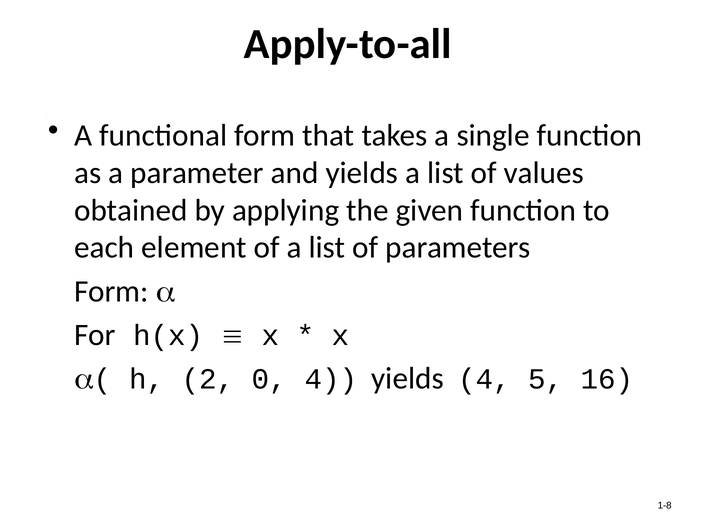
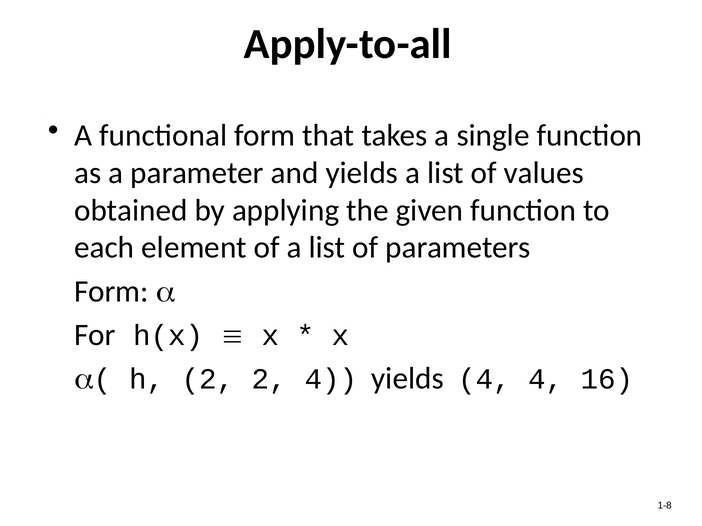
2 0: 0 -> 2
4 5: 5 -> 4
